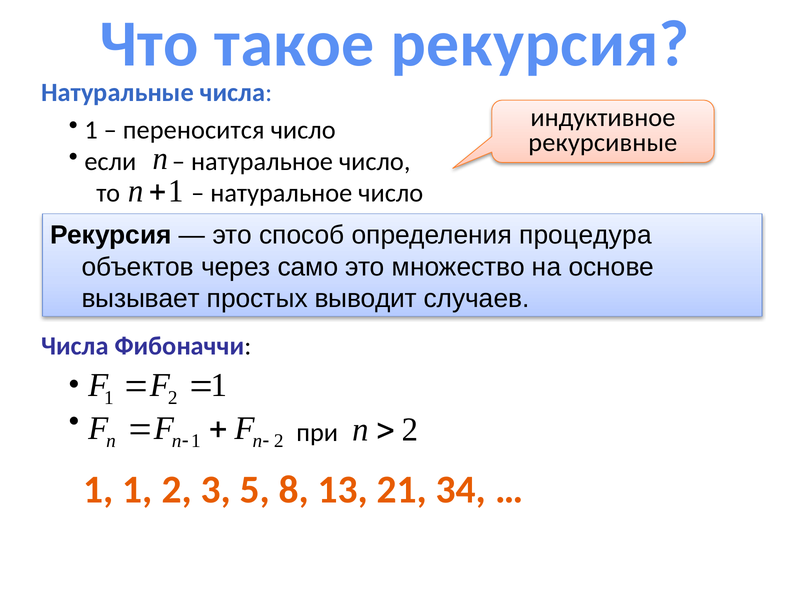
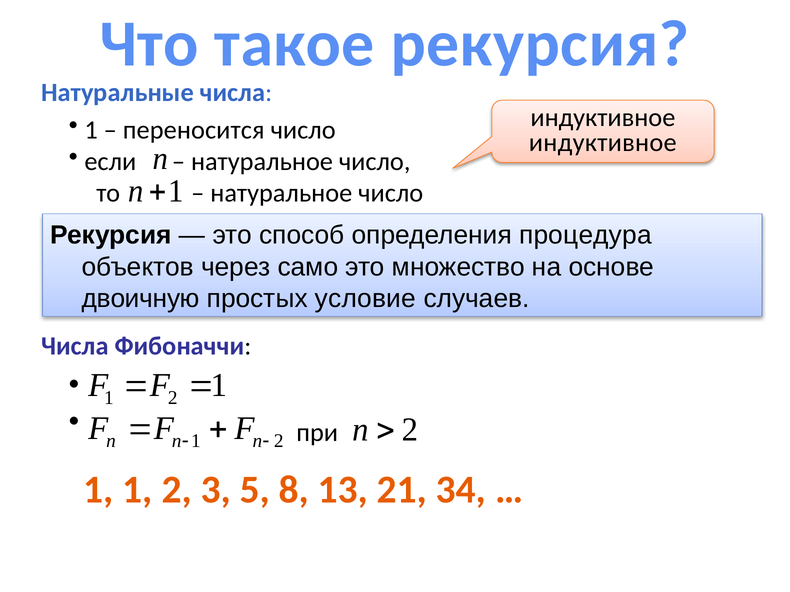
рекурсивные at (603, 143): рекурсивные -> индуктивное
вызывает: вызывает -> двоичную
выводит: выводит -> условие
